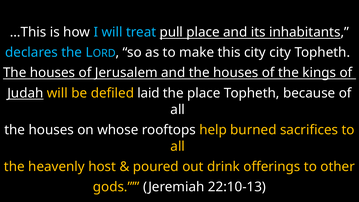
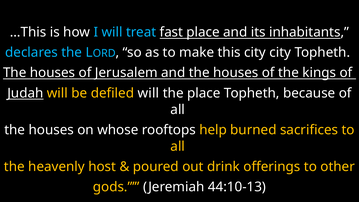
pull: pull -> fast
defiled laid: laid -> will
22:10-13: 22:10-13 -> 44:10-13
